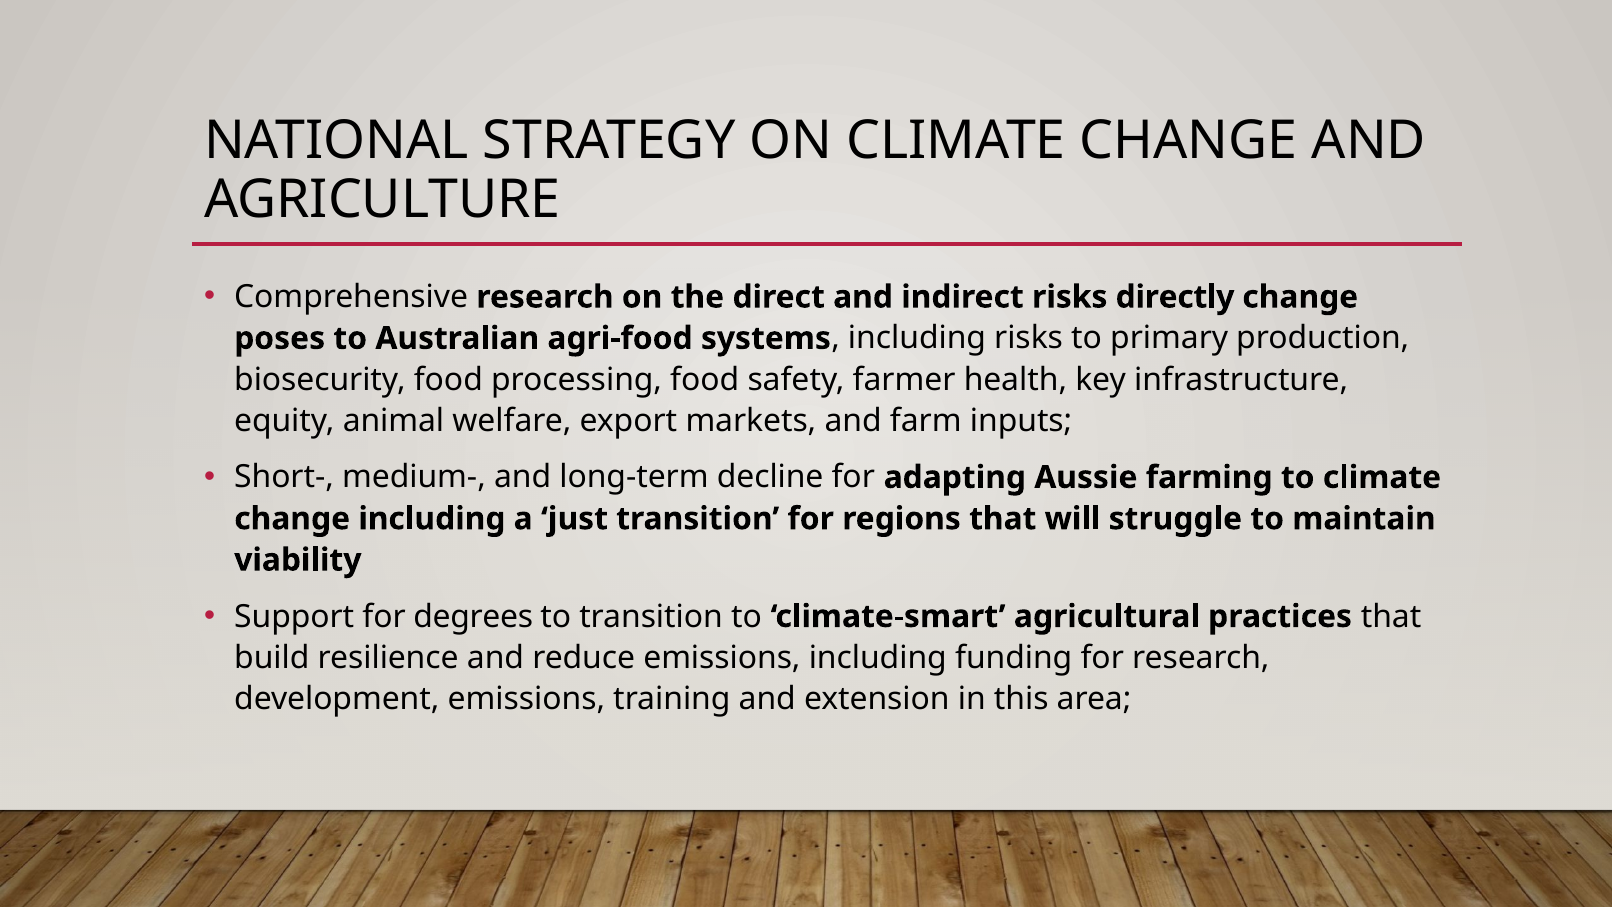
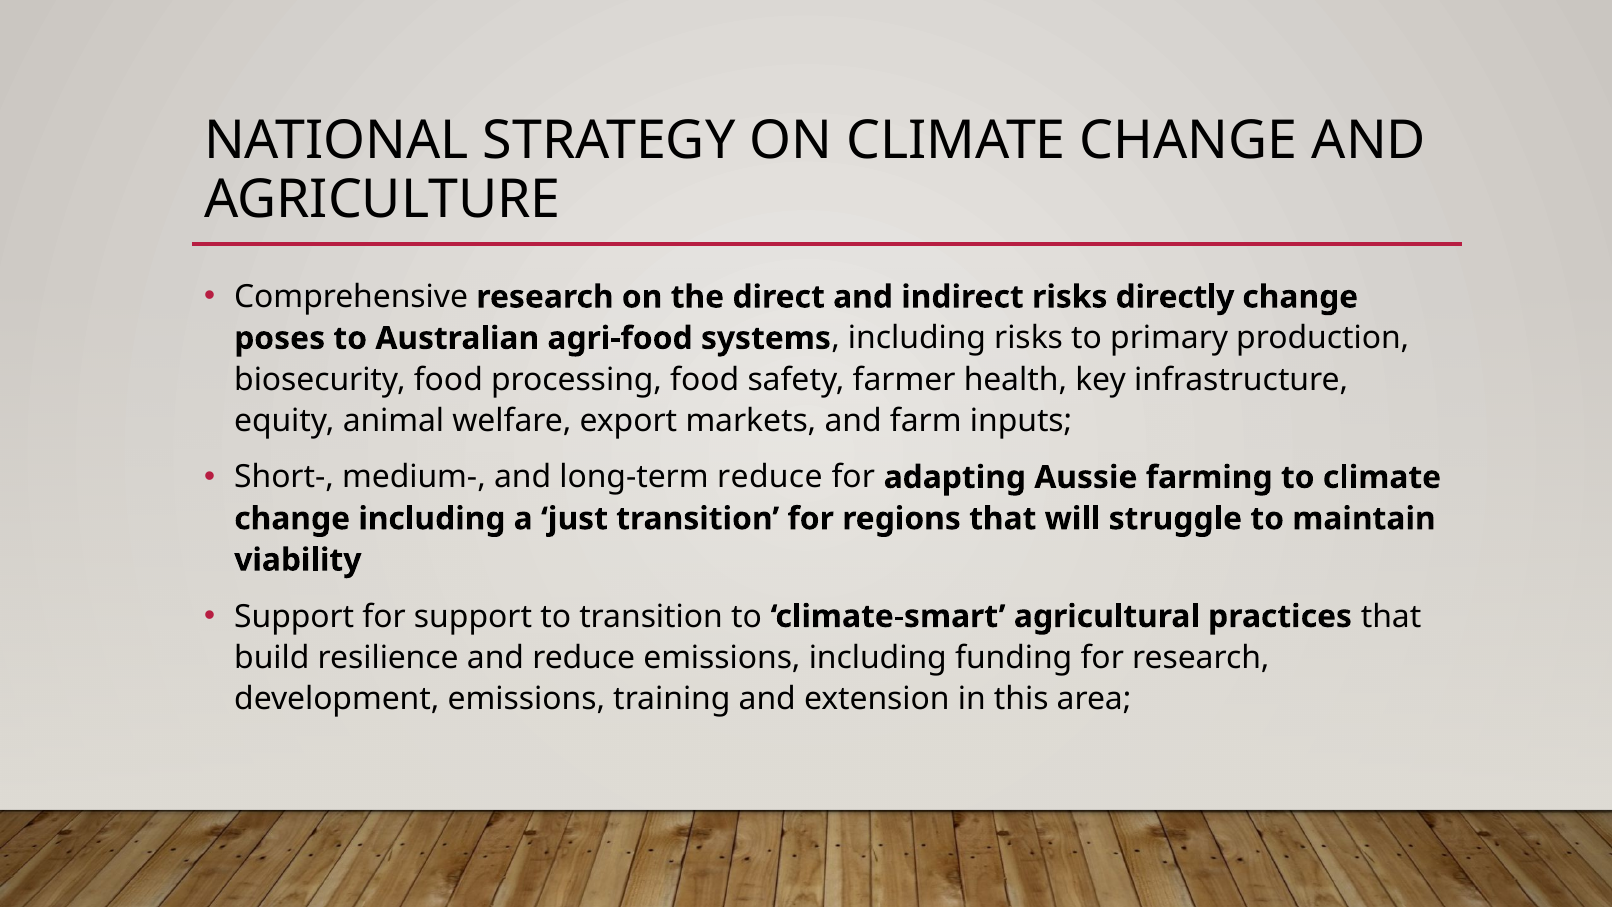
long-term decline: decline -> reduce
for degrees: degrees -> support
